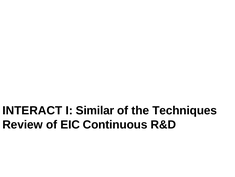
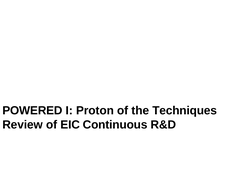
INTERACT: INTERACT -> POWERED
Similar: Similar -> Proton
